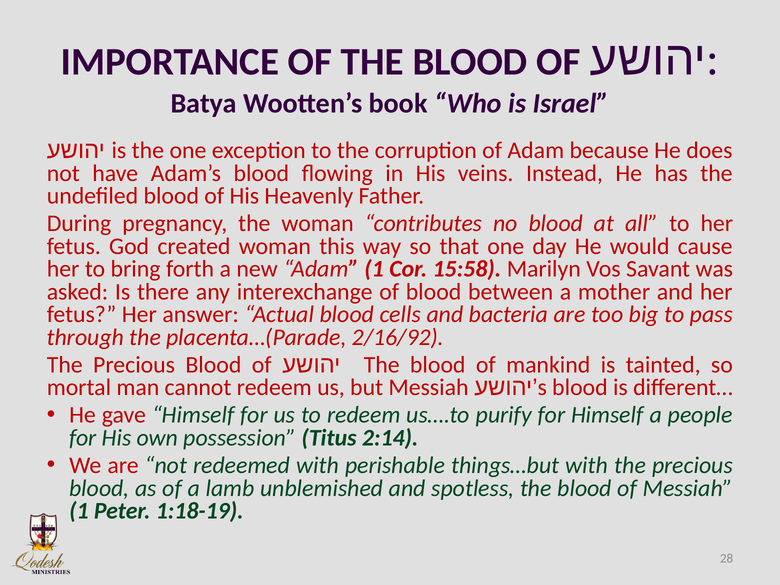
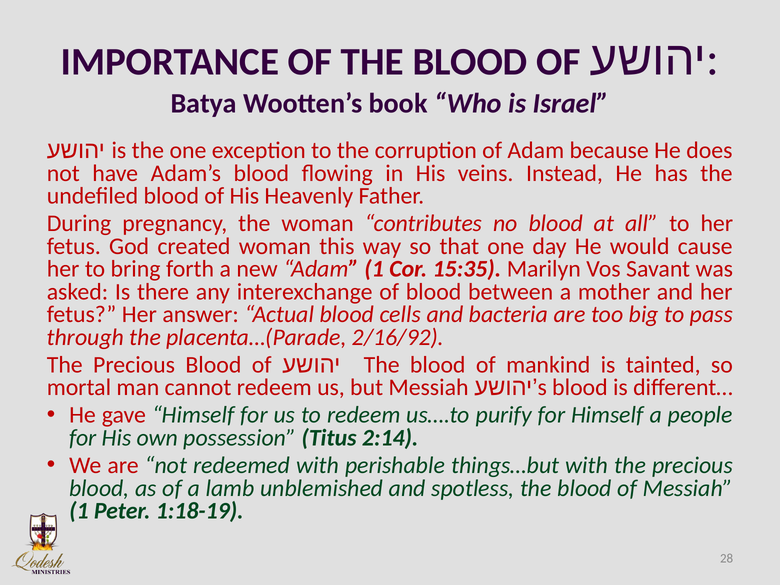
15:58: 15:58 -> 15:35
